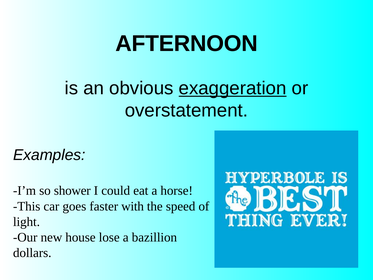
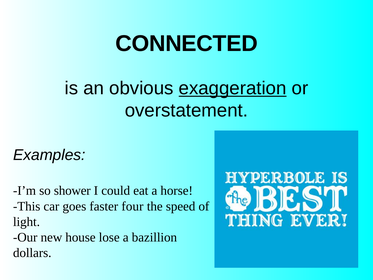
AFTERNOON: AFTERNOON -> CONNECTED
with: with -> four
